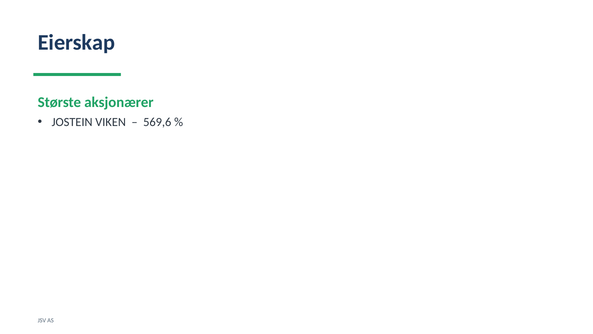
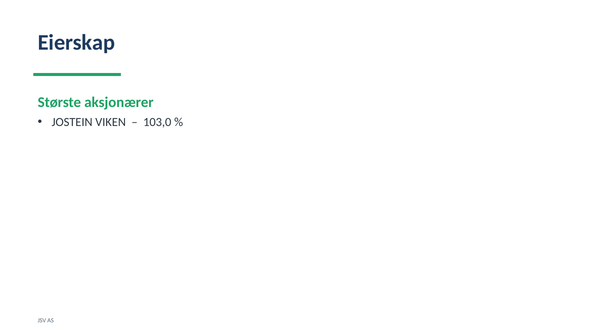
569,6: 569,6 -> 103,0
